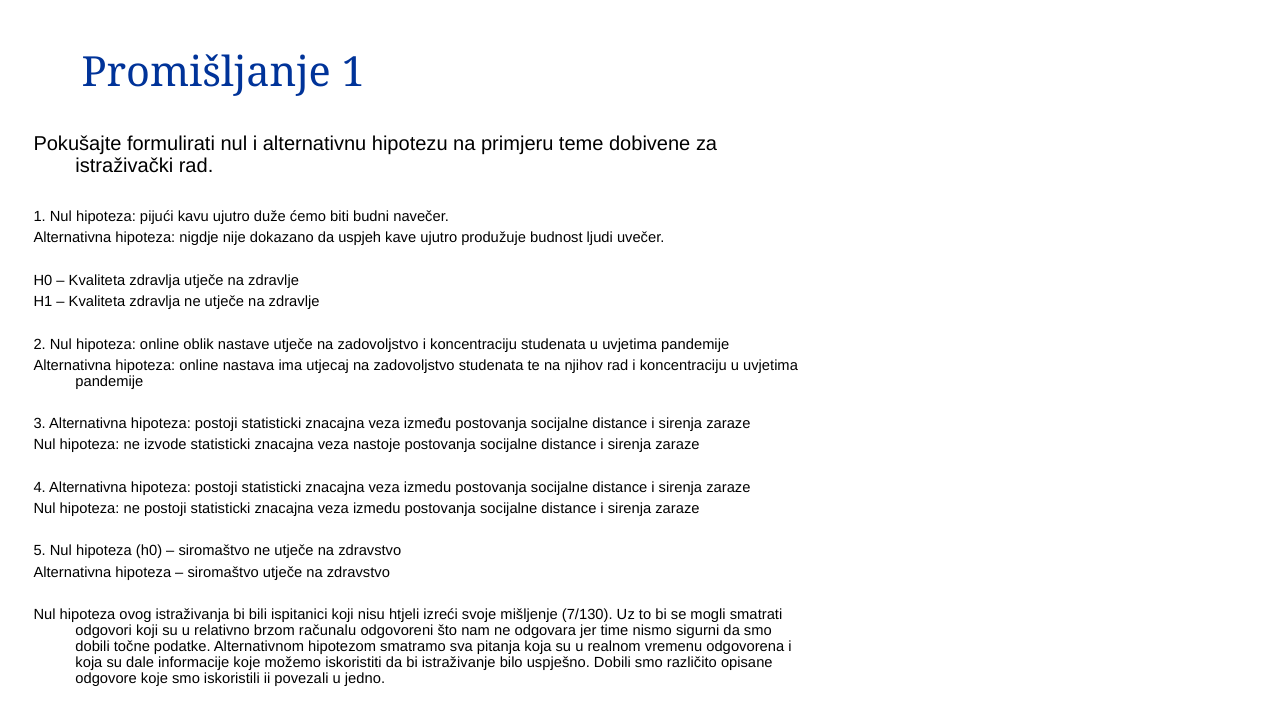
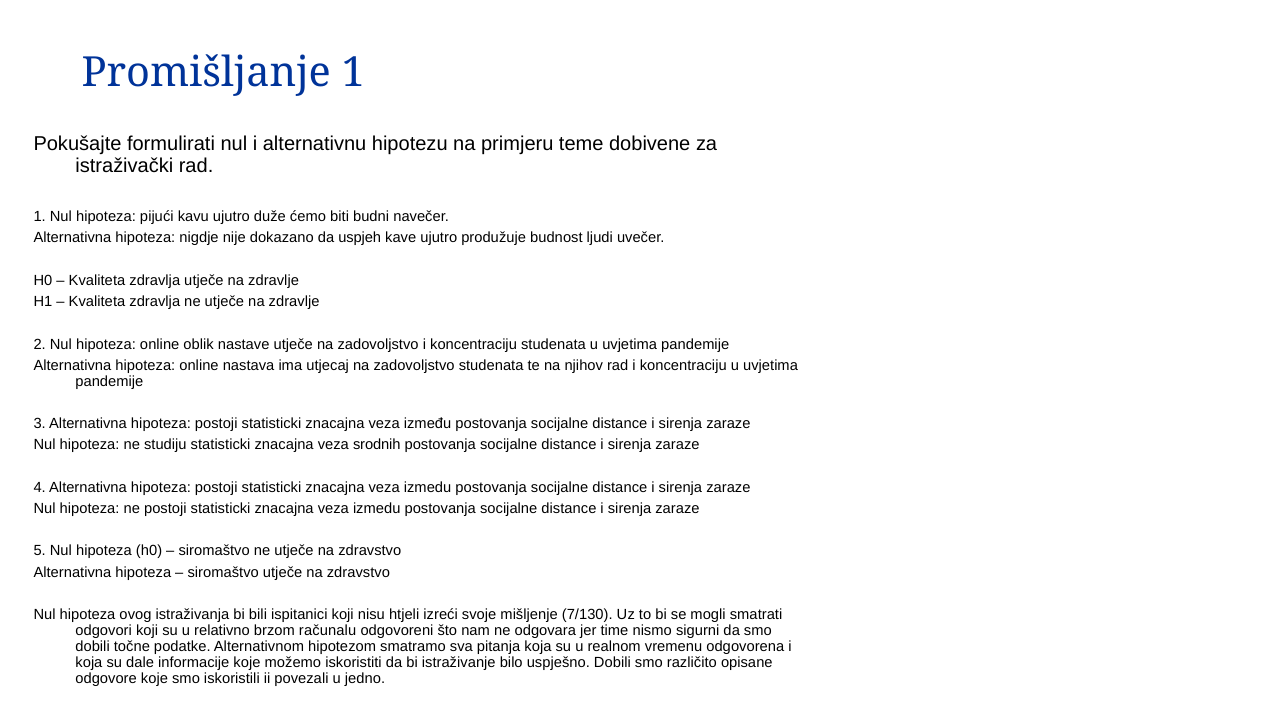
izvode: izvode -> studiju
nastoje: nastoje -> srodnih
